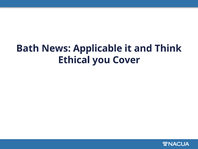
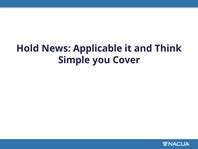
Bath: Bath -> Hold
Ethical: Ethical -> Simple
